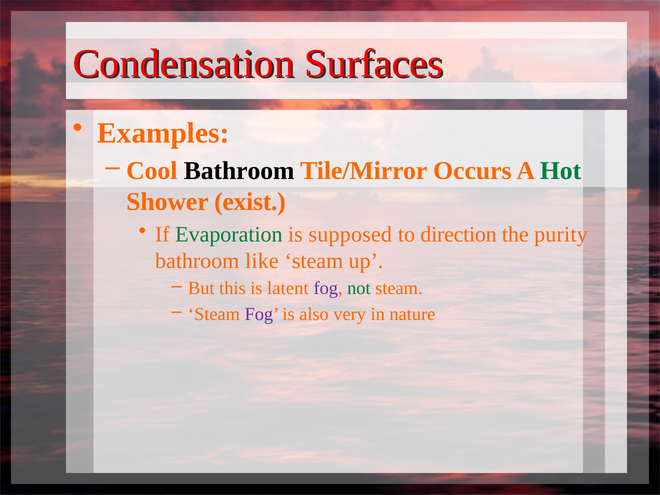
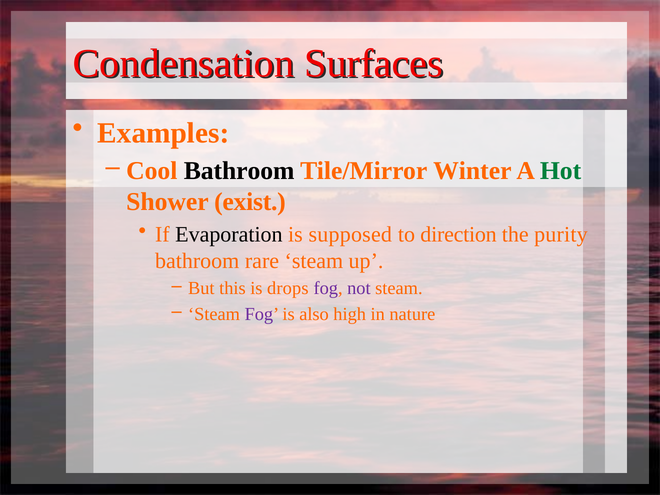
Occurs: Occurs -> Winter
Evaporation colour: green -> black
like: like -> rare
latent: latent -> drops
not colour: green -> purple
very: very -> high
